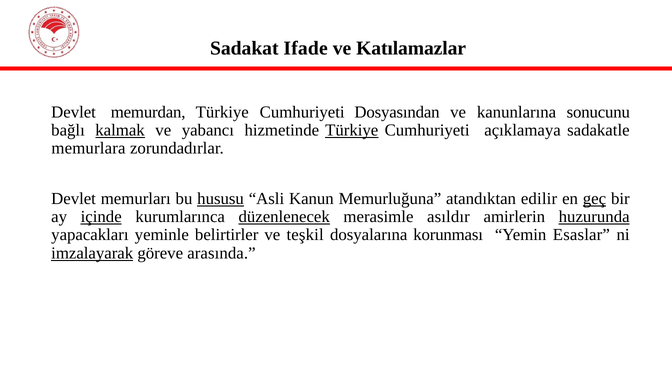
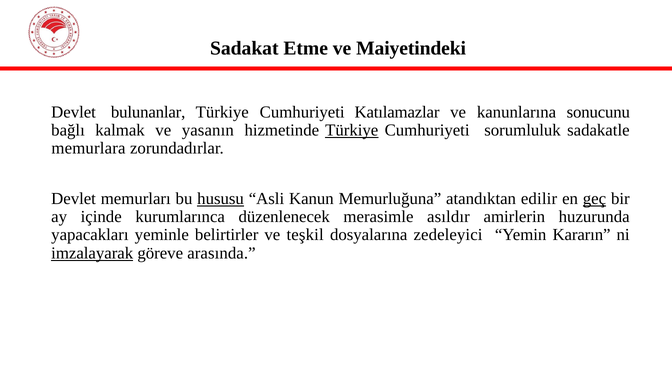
Ifade: Ifade -> Etme
Katılamazlar: Katılamazlar -> Maiyetindeki
memurdan: memurdan -> bulunanlar
Dosyasından: Dosyasından -> Katılamazlar
kalmak underline: present -> none
yabancı: yabancı -> yasanın
açıklamaya: açıklamaya -> sorumluluk
içinde underline: present -> none
düzenlenecek underline: present -> none
huzurunda underline: present -> none
korunması: korunması -> zedeleyici
Esaslar: Esaslar -> Kararın
